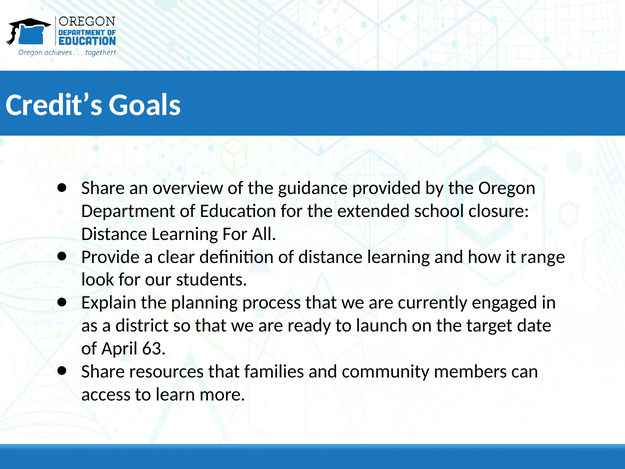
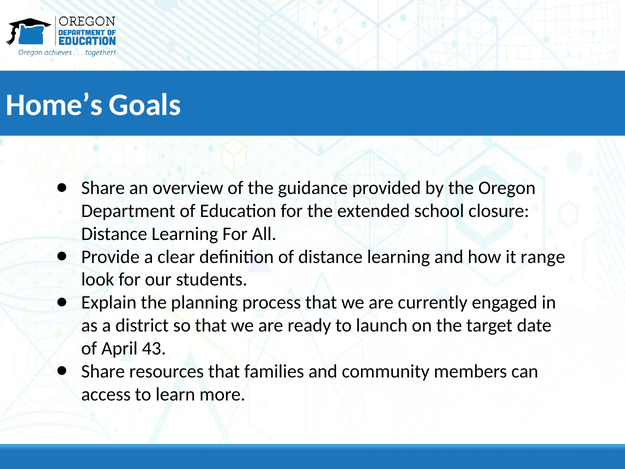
Credit’s: Credit’s -> Home’s
63: 63 -> 43
